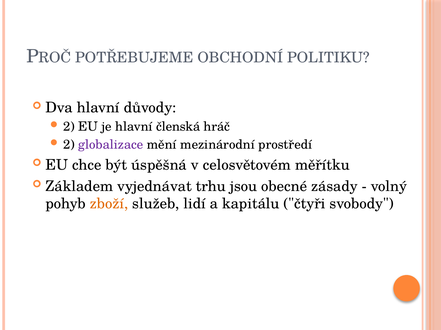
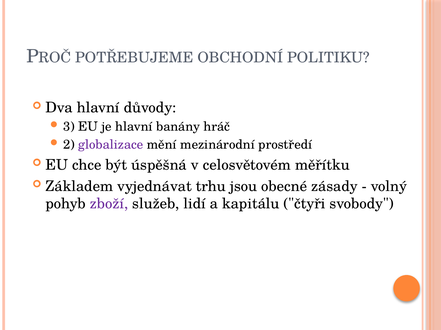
2 at (69, 127): 2 -> 3
členská: členská -> banány
zboží colour: orange -> purple
